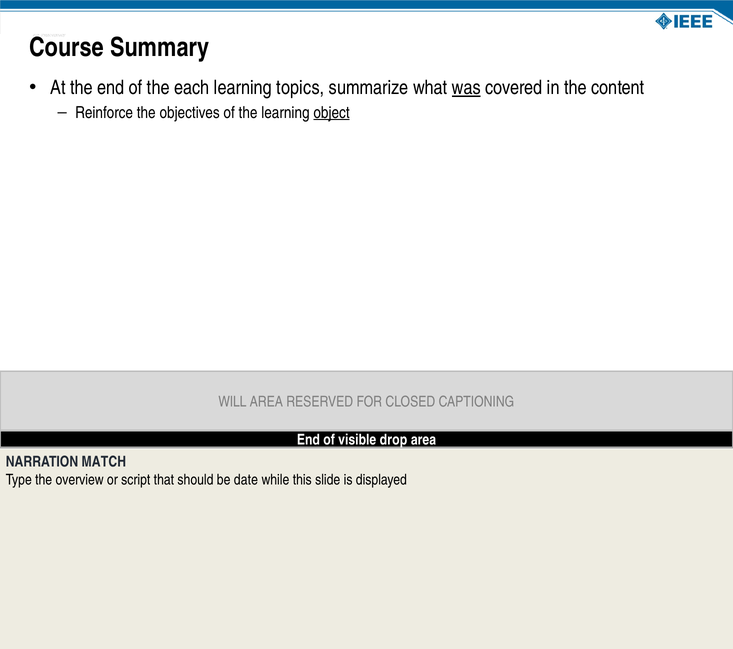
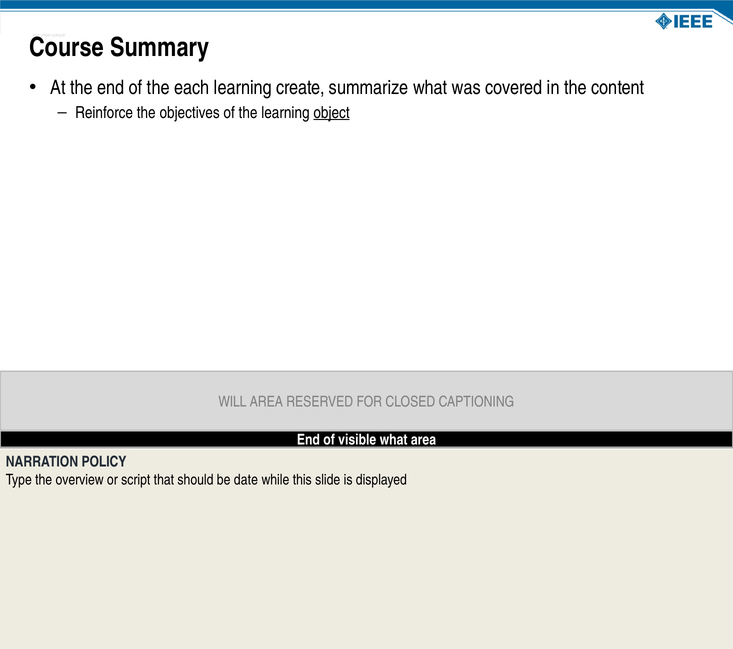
topics: topics -> create
was underline: present -> none
drop at (394, 440): drop -> what
MATCH: MATCH -> POLICY
